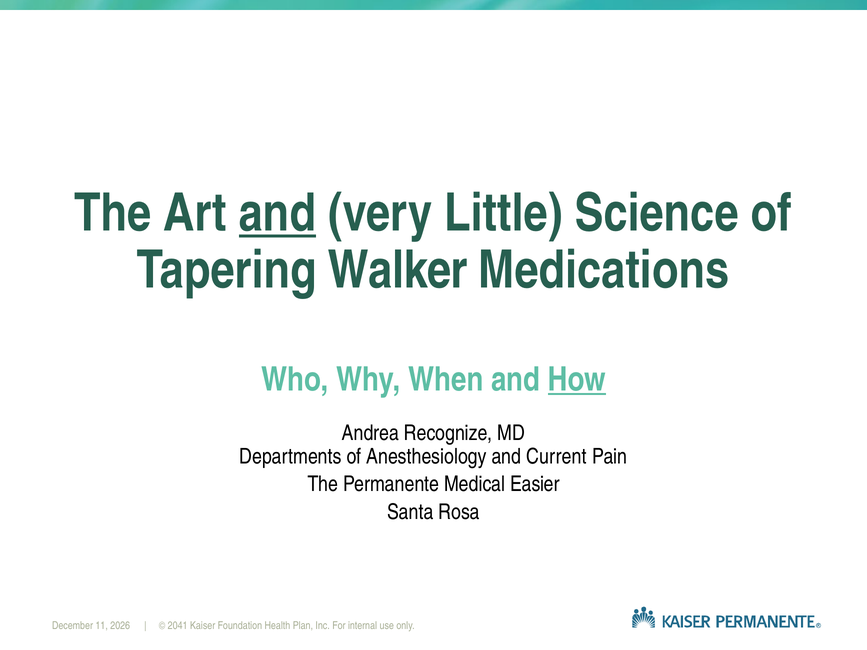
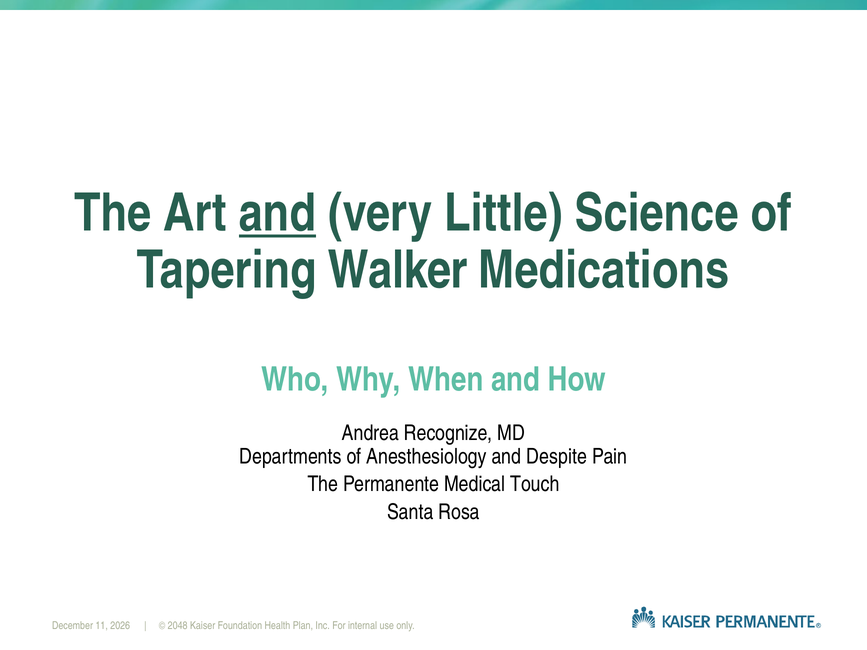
How underline: present -> none
Current: Current -> Despite
Easier: Easier -> Touch
2041: 2041 -> 2048
